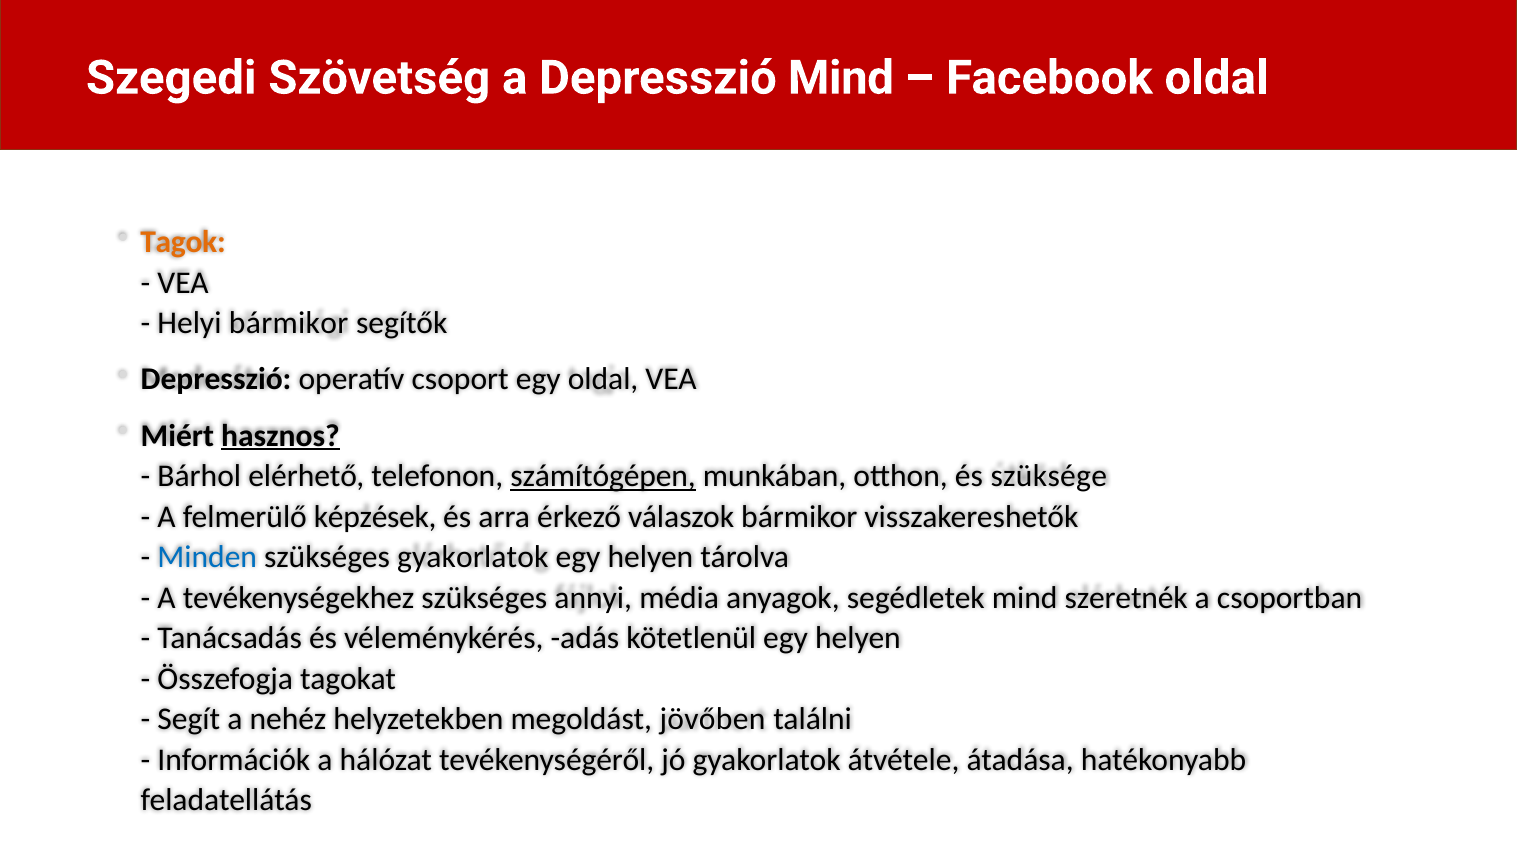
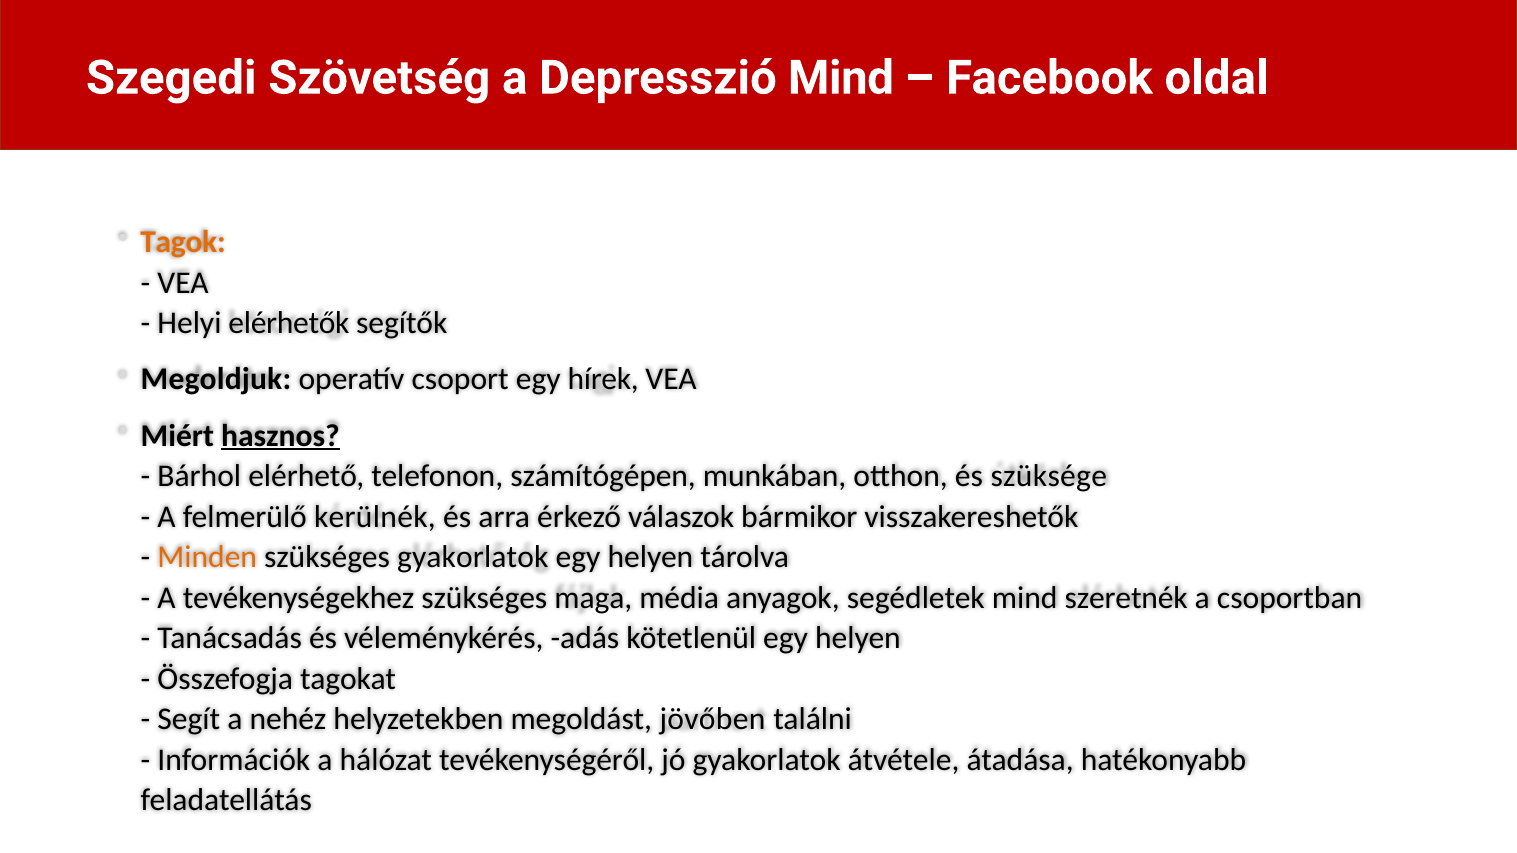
Helyi bármikor: bármikor -> elérhetők
Depresszió at (216, 380): Depresszió -> Megoldjuk
egy oldal: oldal -> hírek
számítógépen underline: present -> none
képzések: képzések -> kerülnék
Minden colour: blue -> orange
annyi: annyi -> maga
